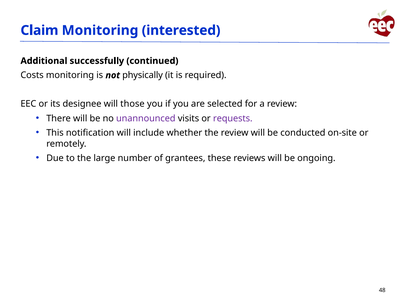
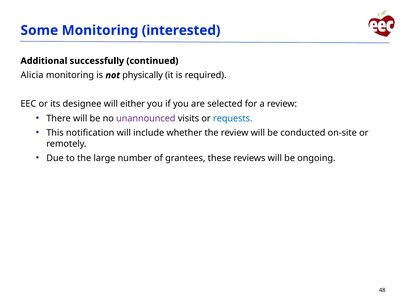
Claim: Claim -> Some
Costs: Costs -> Alicia
those: those -> either
requests colour: purple -> blue
